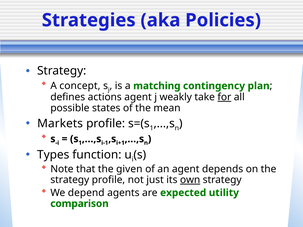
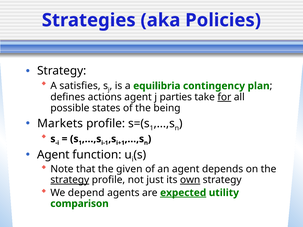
concept: concept -> satisfies
matching: matching -> equilibria
weakly: weakly -> parties
mean: mean -> being
Types at (53, 155): Types -> Agent
strategy at (70, 180) underline: none -> present
expected underline: none -> present
